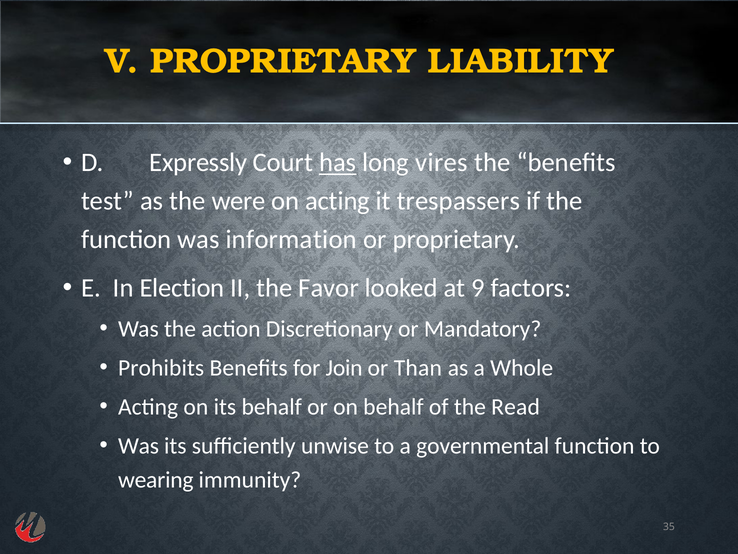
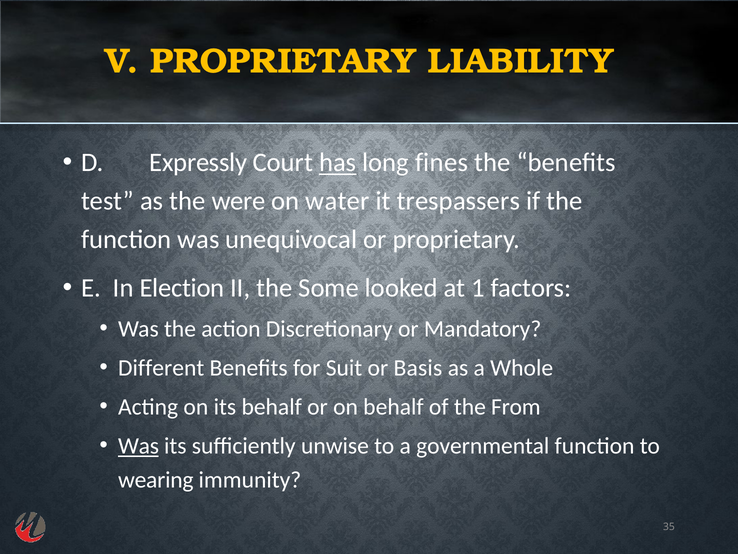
vires: vires -> fines
on acting: acting -> water
information: information -> unequivocal
Favor: Favor -> Some
9: 9 -> 1
Prohibits: Prohibits -> Different
Join: Join -> Suit
Than: Than -> Basis
Read: Read -> From
Was at (139, 446) underline: none -> present
